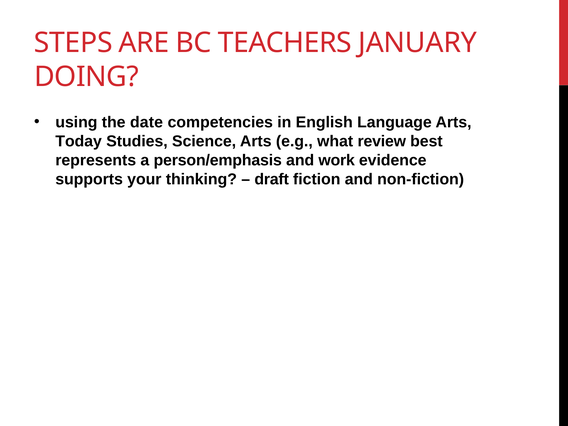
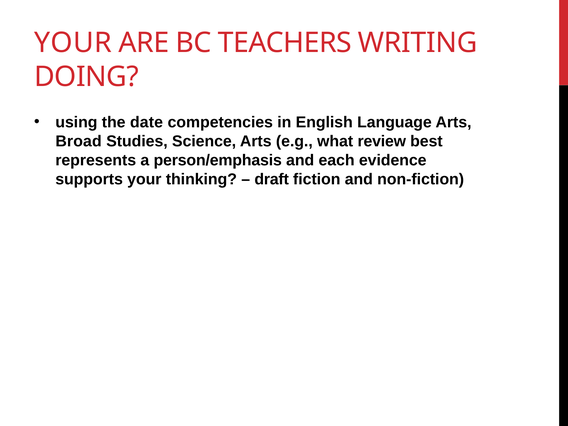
STEPS at (73, 43): STEPS -> YOUR
JANUARY: JANUARY -> WRITING
Today: Today -> Broad
work: work -> each
